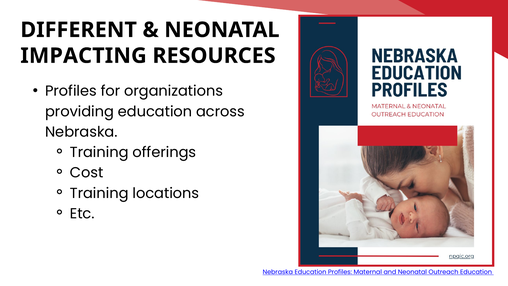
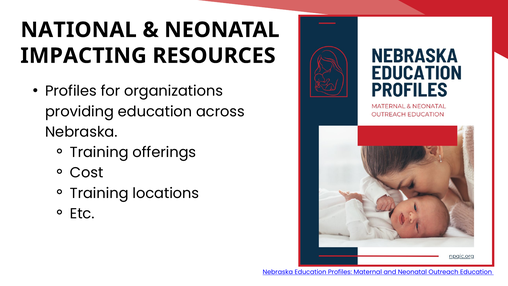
DIFFERENT: DIFFERENT -> NATIONAL
